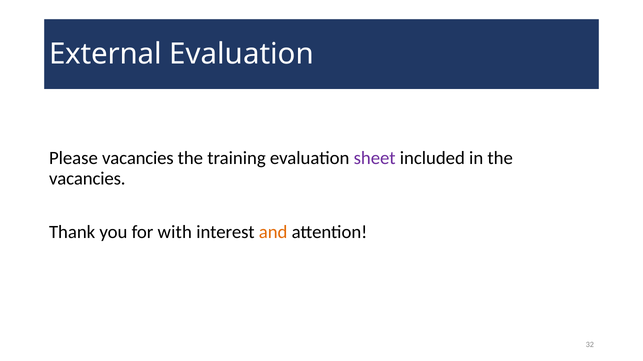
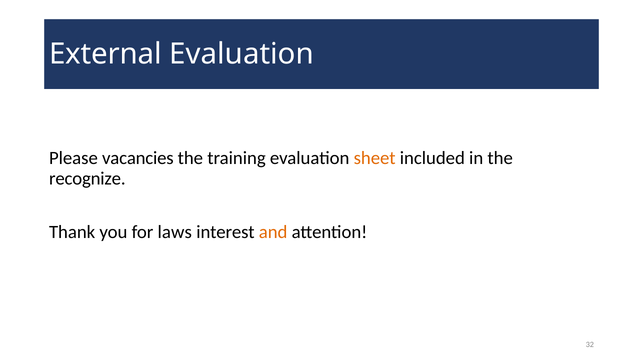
sheet colour: purple -> orange
vacancies at (87, 179): vacancies -> recognize
with: with -> laws
